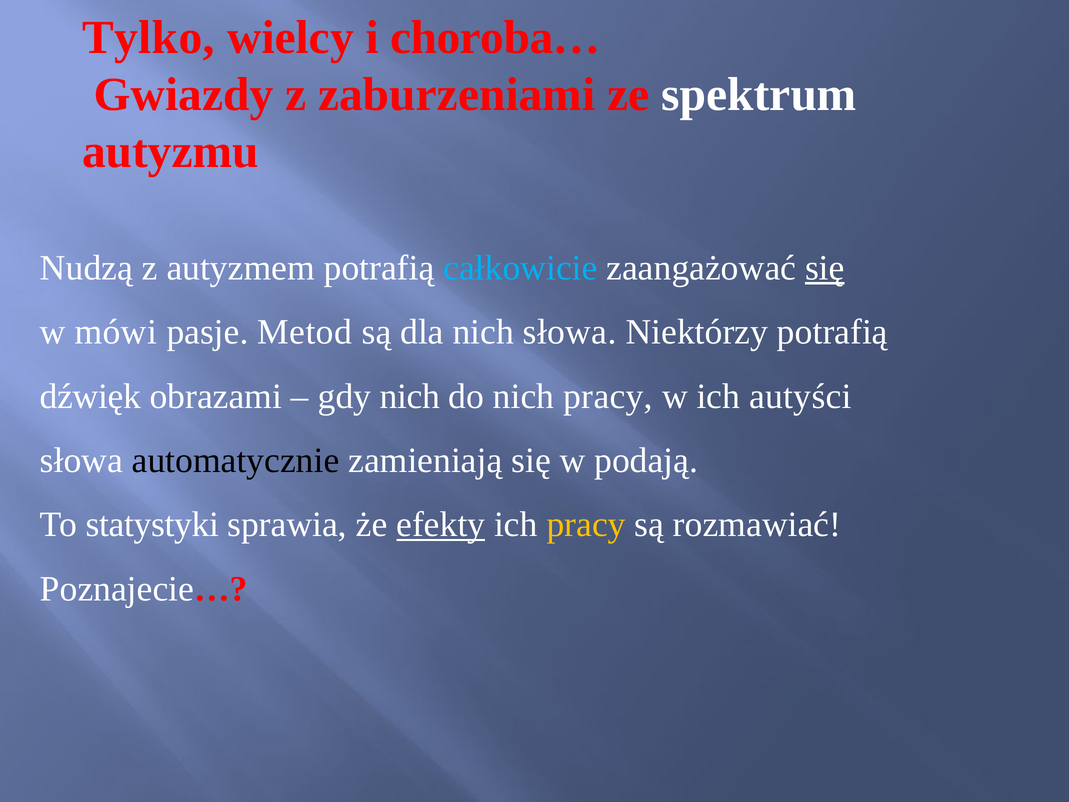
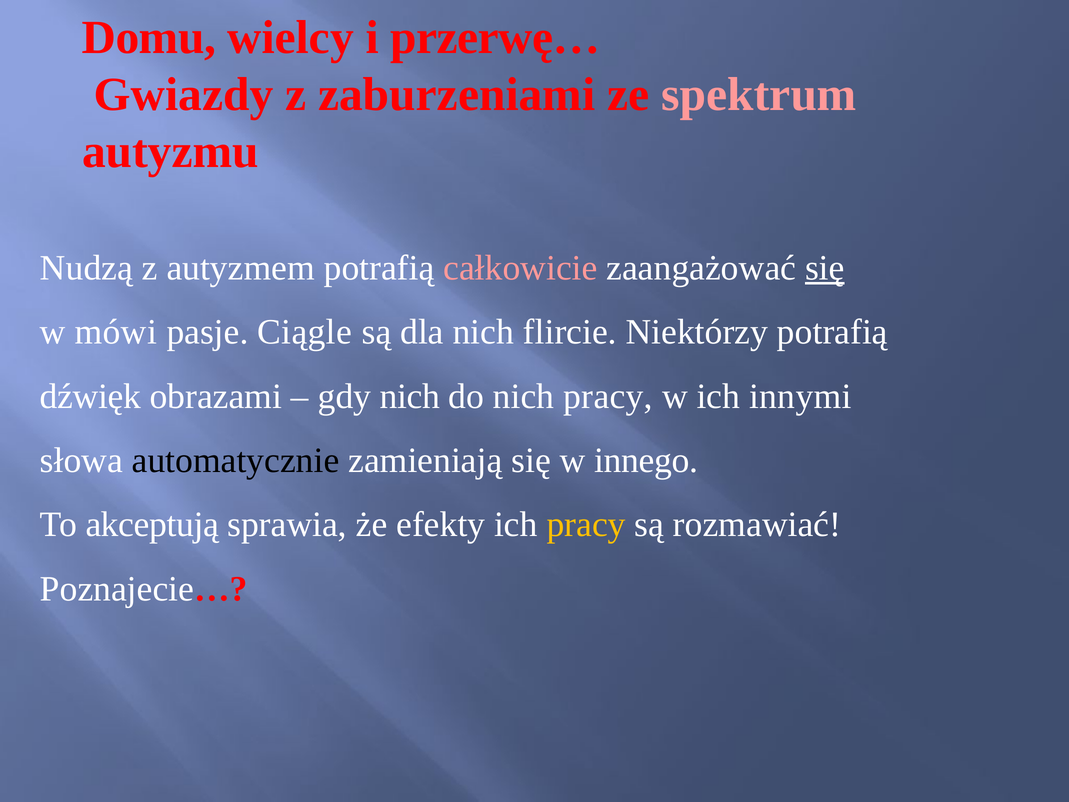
Tylko: Tylko -> Domu
choroba…: choroba… -> przerwę…
spektrum colour: white -> pink
całkowicie colour: light blue -> pink
Metod: Metod -> Ciągle
nich słowa: słowa -> flircie
autyści: autyści -> innymi
podają: podają -> innego
statystyki: statystyki -> akceptują
efekty underline: present -> none
